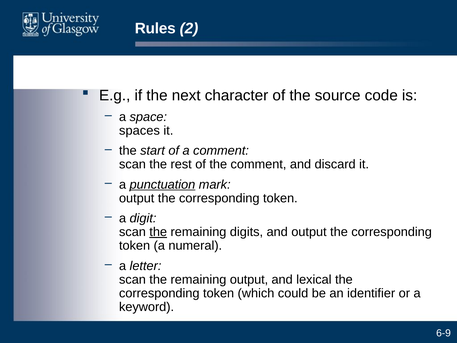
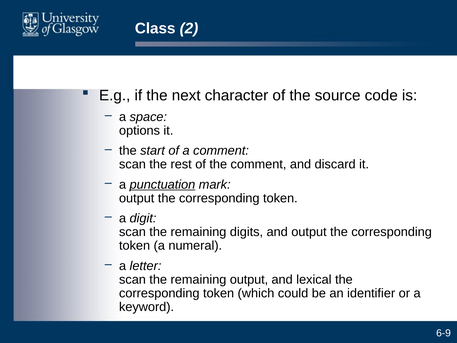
Rules: Rules -> Class
spaces: spaces -> options
the at (158, 232) underline: present -> none
